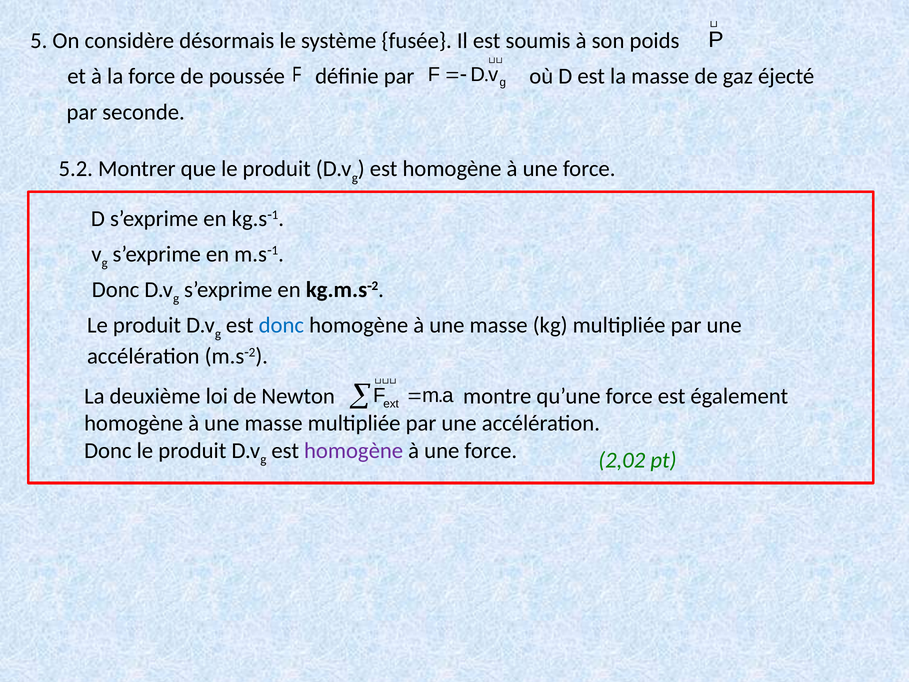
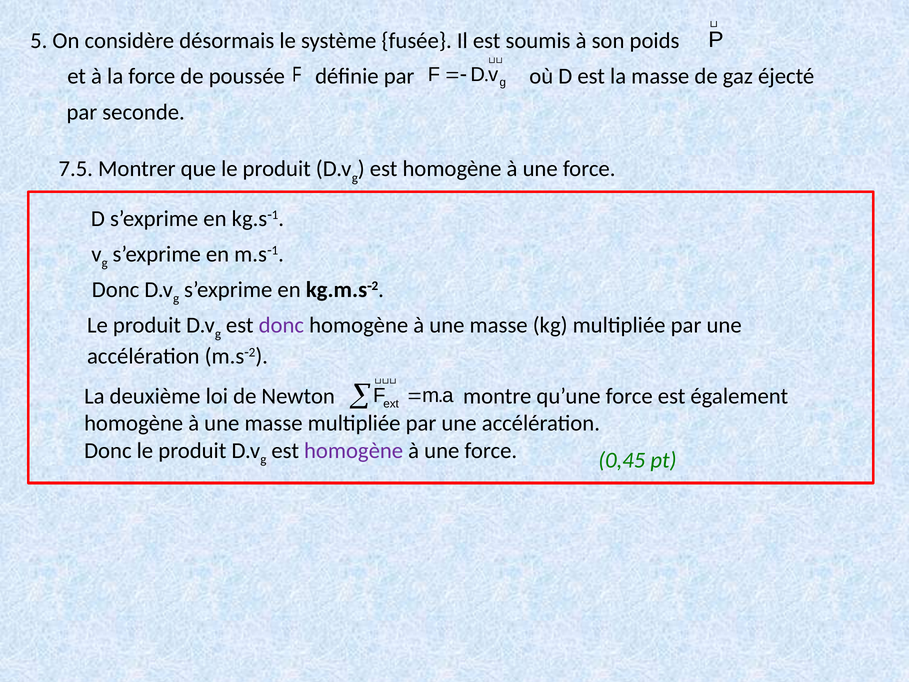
5.2: 5.2 -> 7.5
donc at (281, 325) colour: blue -> purple
2,02: 2,02 -> 0,45
